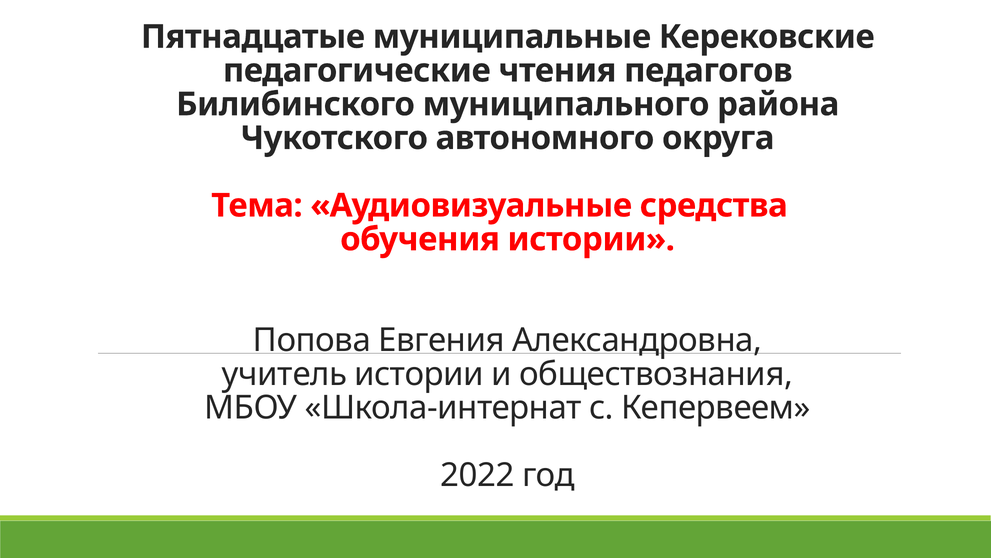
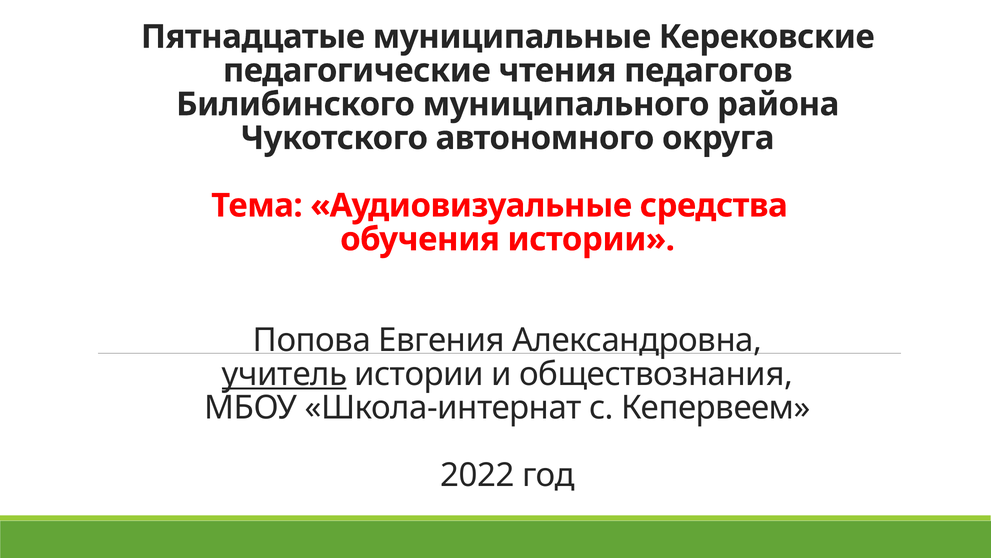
учитель underline: none -> present
